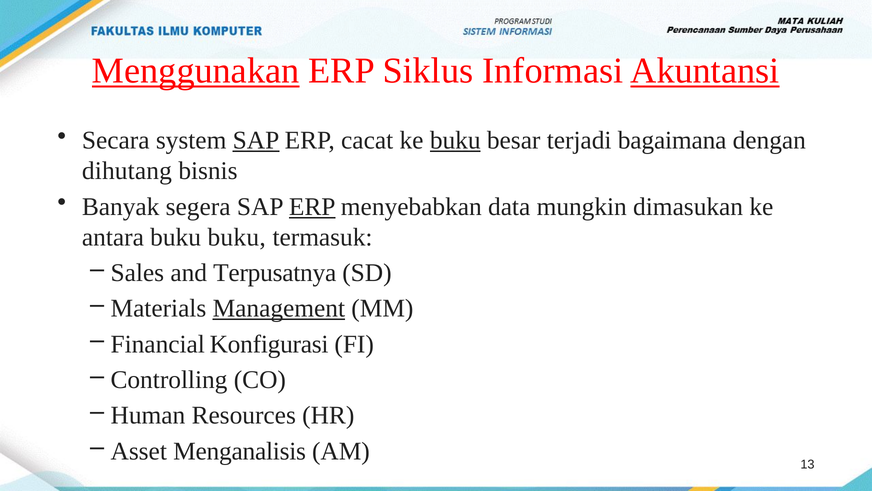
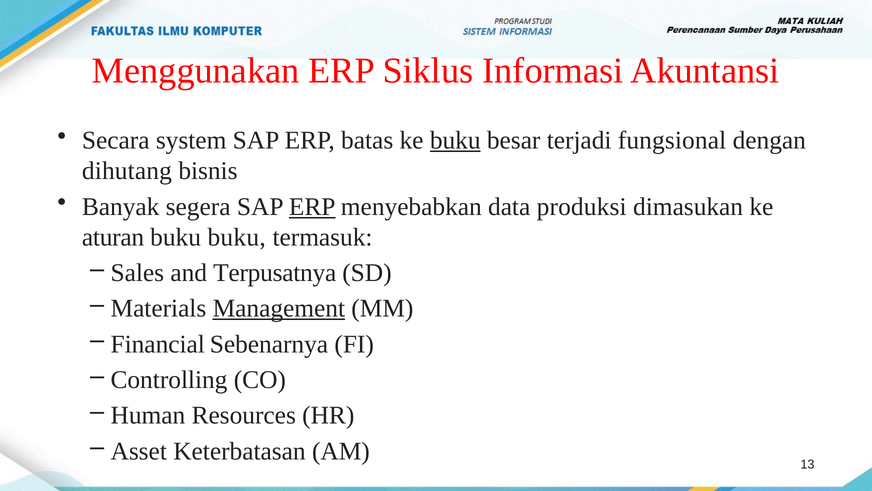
Menggunakan underline: present -> none
Akuntansi underline: present -> none
SAP at (256, 140) underline: present -> none
cacat: cacat -> batas
bagaimana: bagaimana -> fungsional
mungkin: mungkin -> produksi
antara: antara -> aturan
Konfigurasi: Konfigurasi -> Sebenarnya
Menganalisis: Menganalisis -> Keterbatasan
